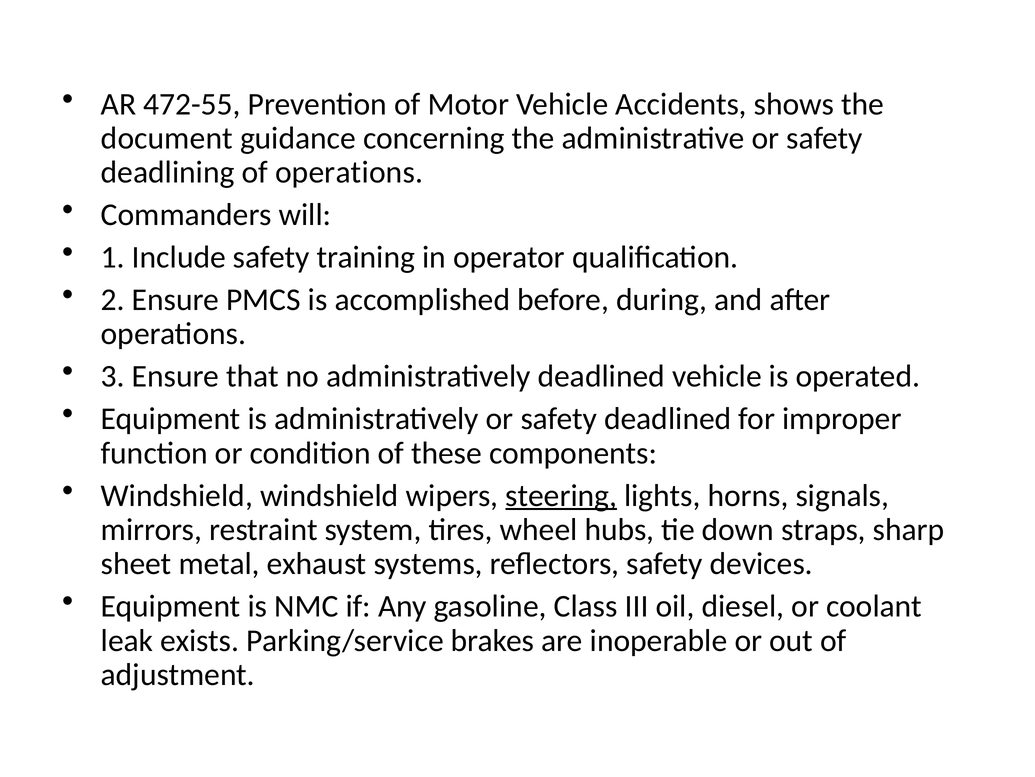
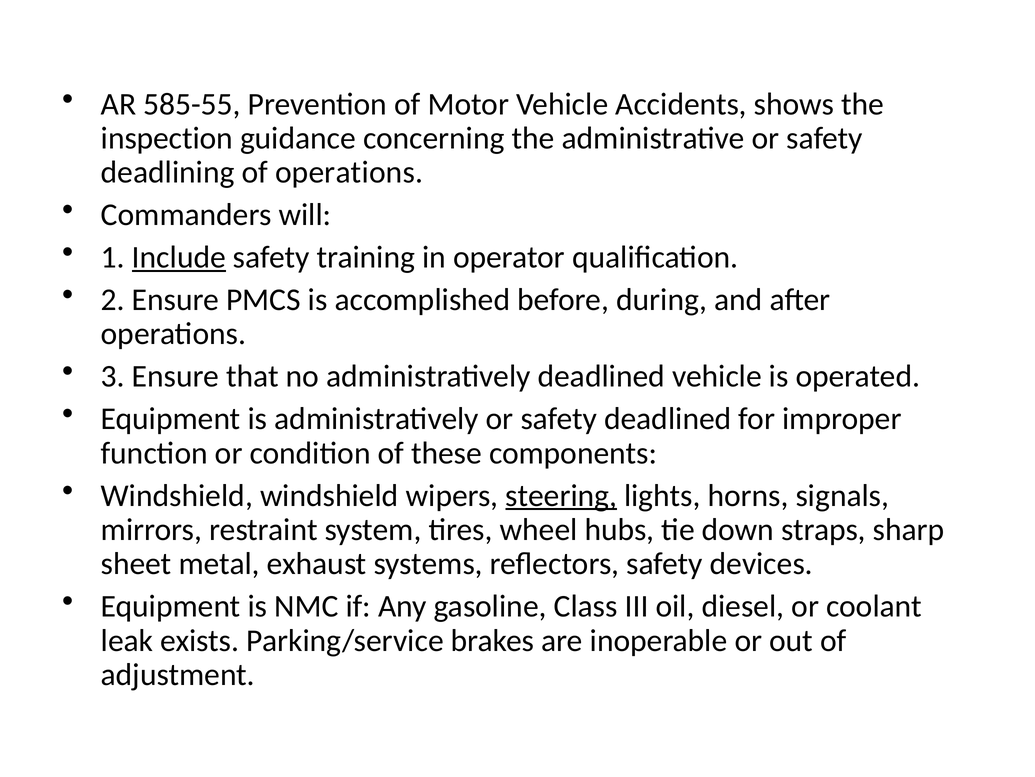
472-55: 472-55 -> 585-55
document: document -> inspection
Include underline: none -> present
